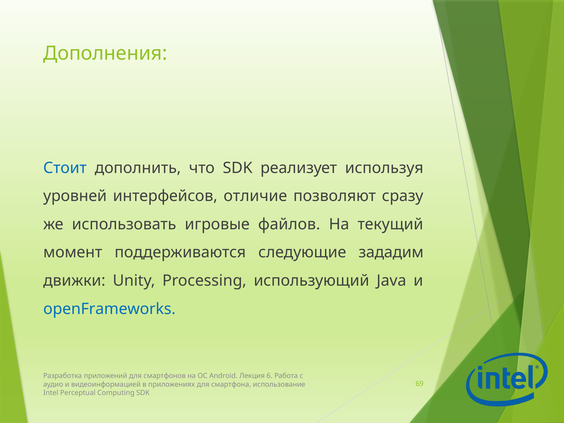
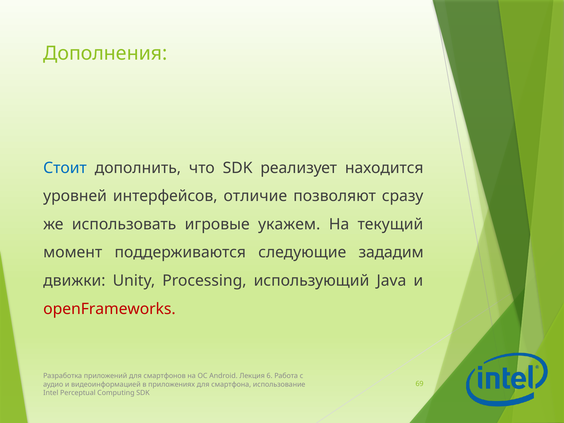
используя: используя -> находится
файлов: файлов -> укажем
openFrameworks colour: blue -> red
